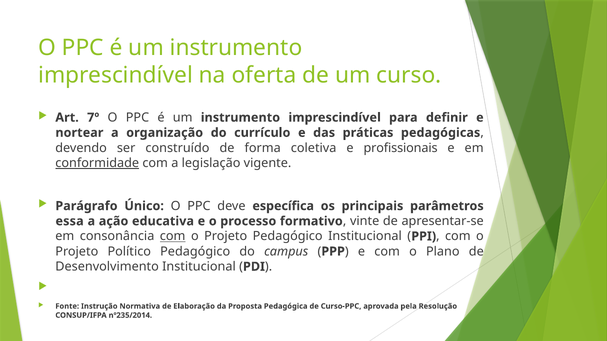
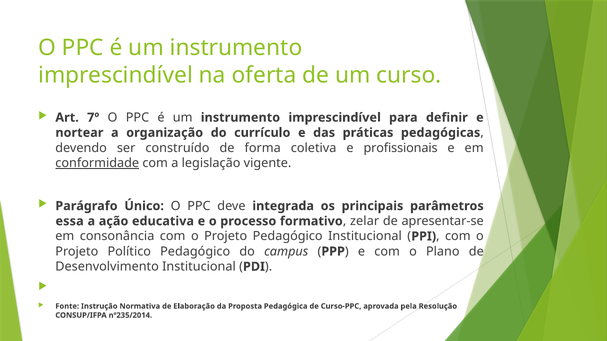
específica: específica -> integrada
vinte: vinte -> zelar
com at (173, 237) underline: present -> none
